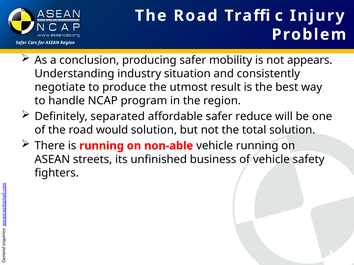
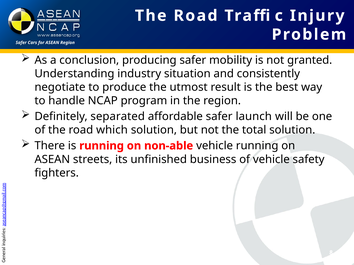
appears: appears -> granted
reduce: reduce -> launch
would: would -> which
